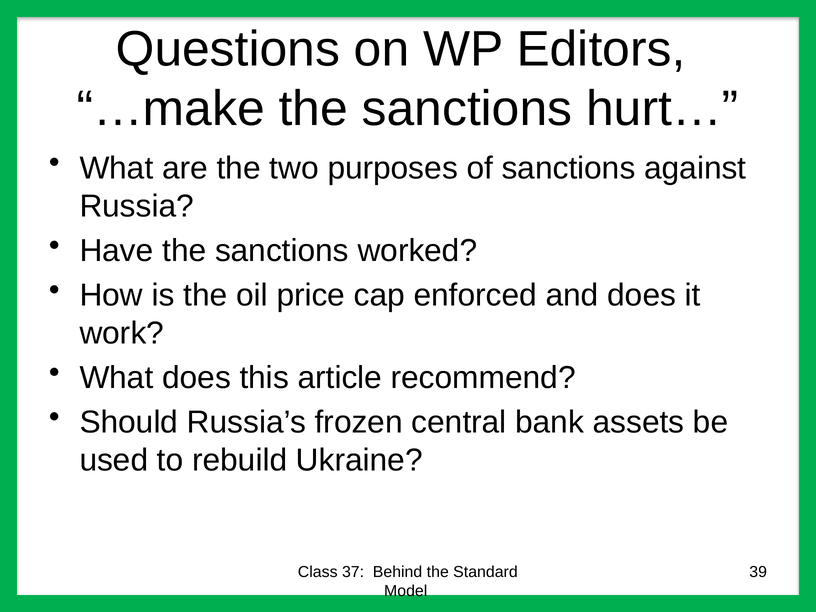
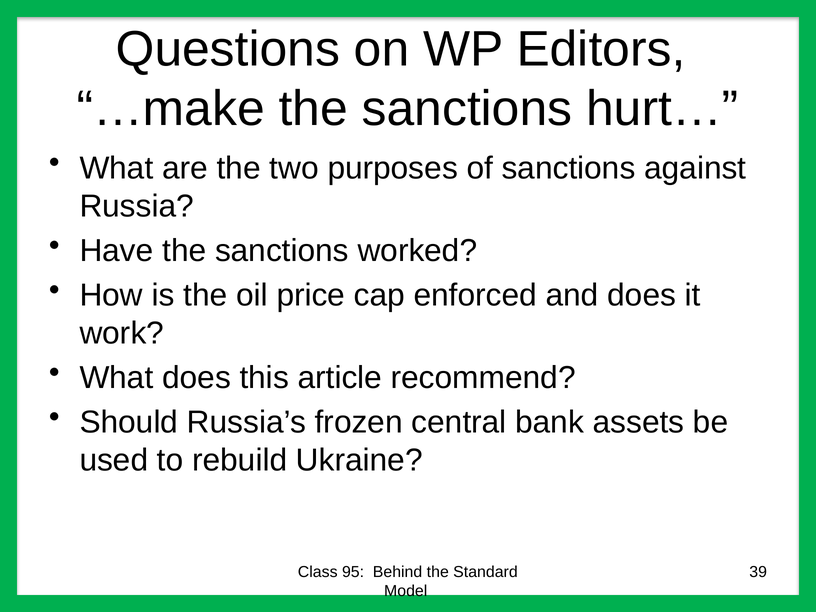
37: 37 -> 95
